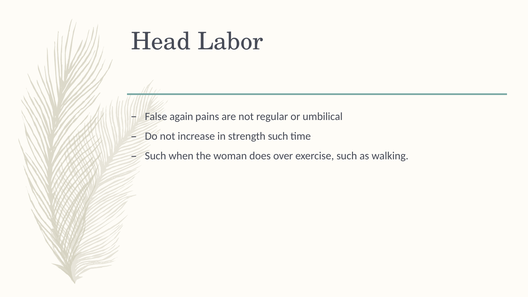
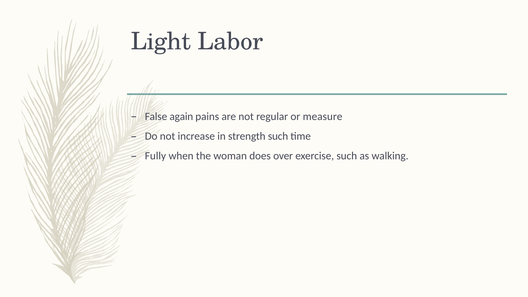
Head: Head -> Light
umbilical: umbilical -> measure
Such at (155, 156): Such -> Fully
